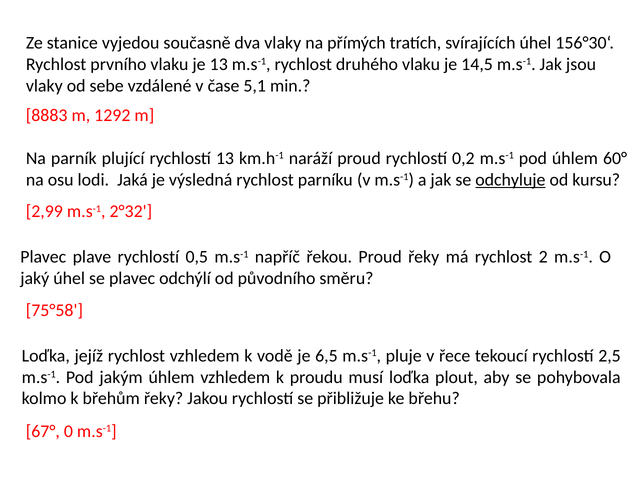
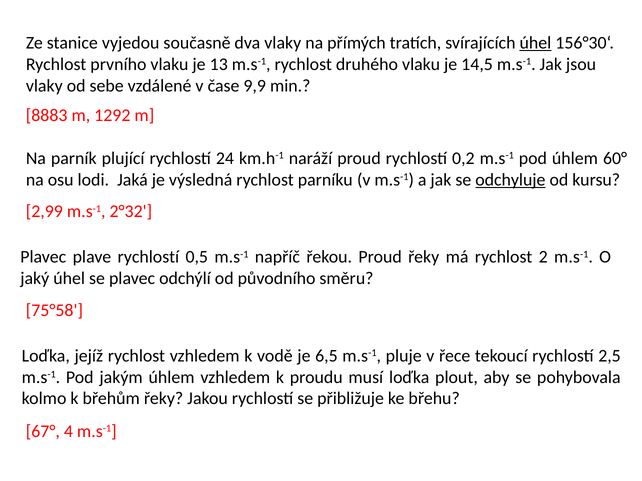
úhel at (535, 43) underline: none -> present
5,1: 5,1 -> 9,9
rychlostí 13: 13 -> 24
0: 0 -> 4
